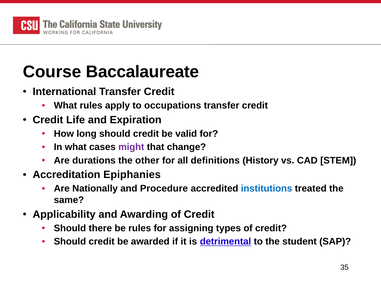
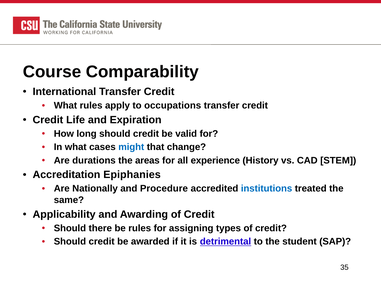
Baccalaureate: Baccalaureate -> Comparability
might colour: purple -> blue
other: other -> areas
definitions: definitions -> experience
